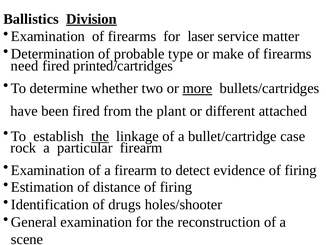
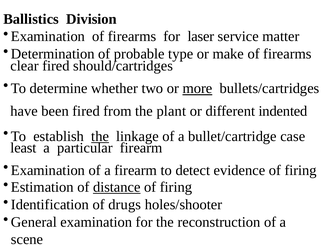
Division underline: present -> none
need: need -> clear
printed/cartridges: printed/cartridges -> should/cartridges
attached: attached -> indented
rock: rock -> least
distance underline: none -> present
